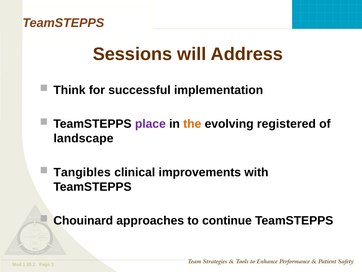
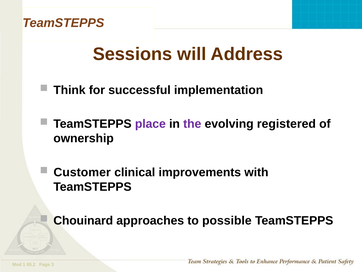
the colour: orange -> purple
landscape: landscape -> ownership
Tangibles: Tangibles -> Customer
continue: continue -> possible
